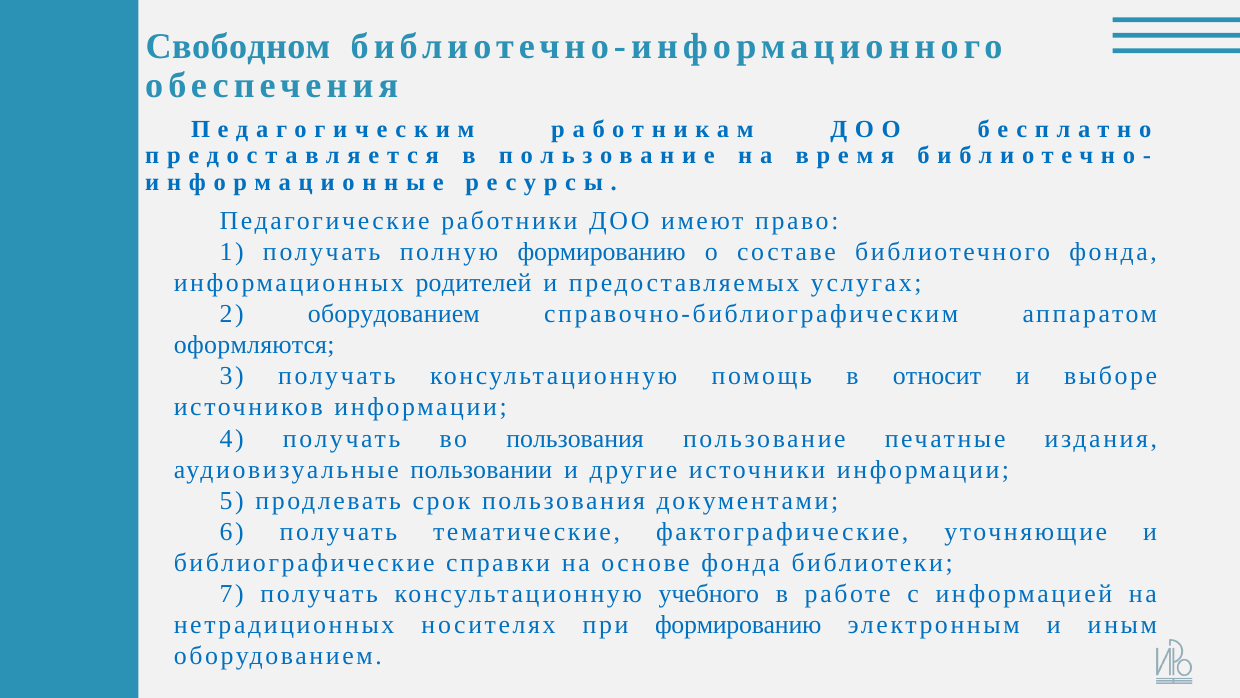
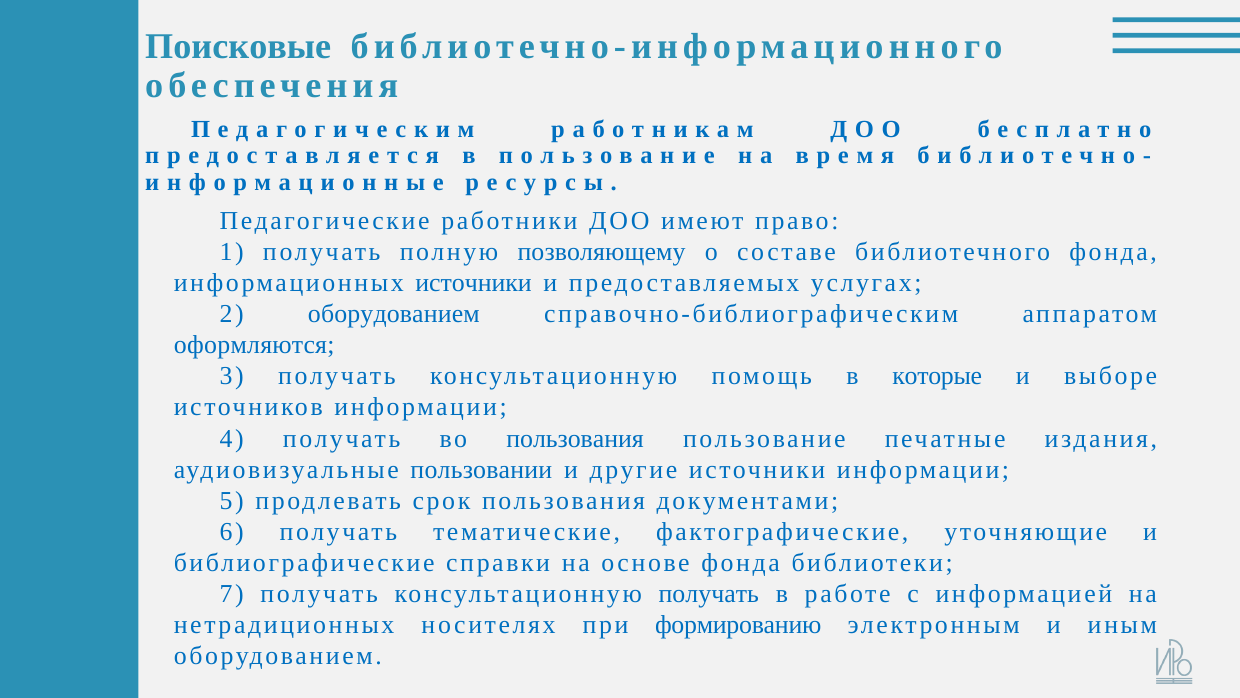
Свободном: Свободном -> Поисковые
полную формированию: формированию -> позволяющему
информационных родителей: родителей -> источники
относит: относит -> которые
консультационную учебного: учебного -> получать
